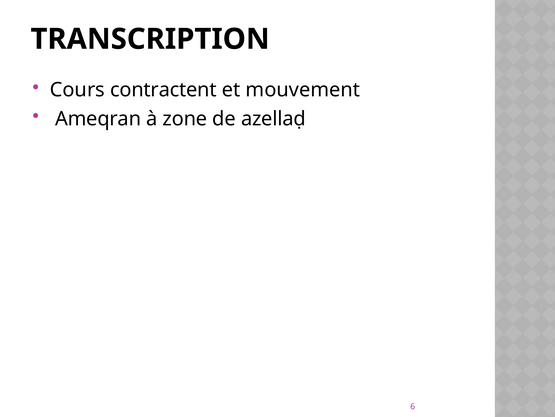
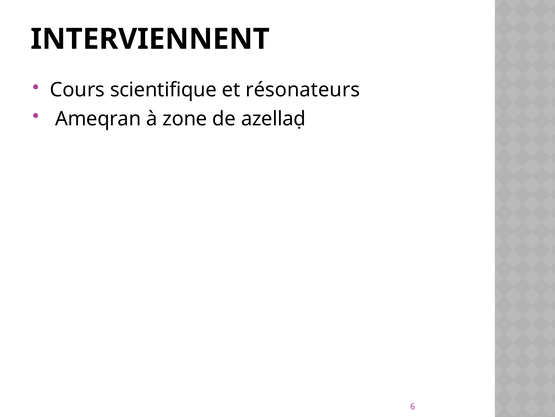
TRANSCRIPTION: TRANSCRIPTION -> INTERVIENNENT
contractent: contractent -> scientifique
mouvement: mouvement -> résonateurs
